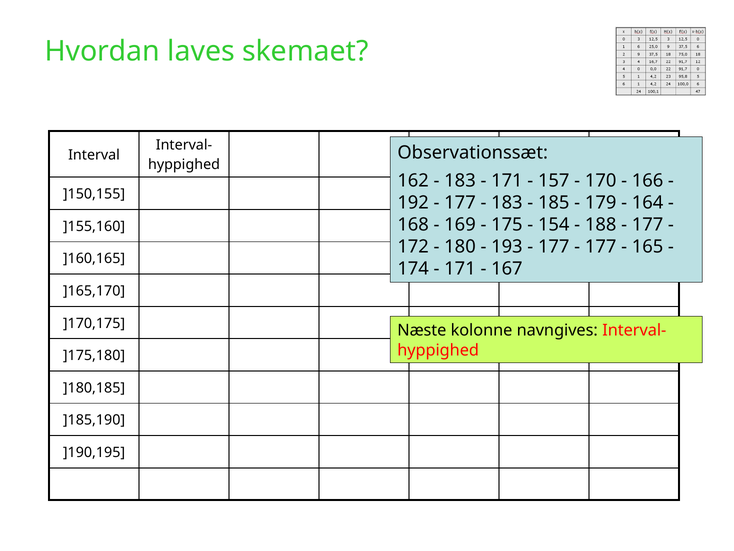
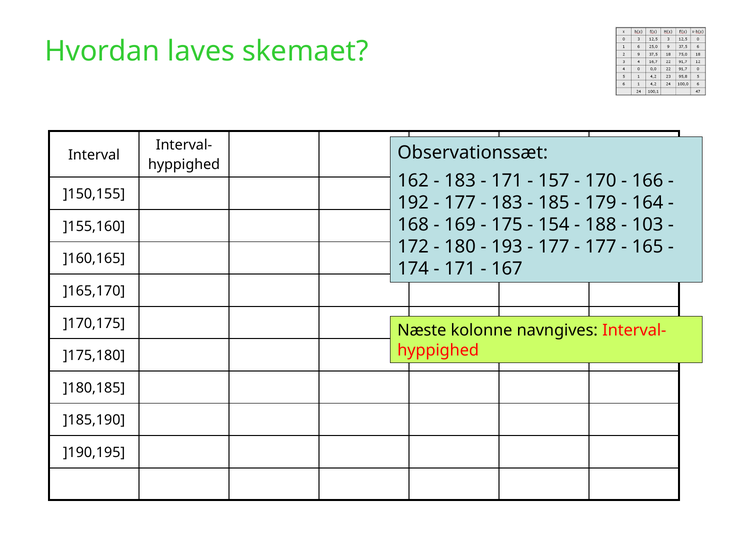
177 at (648, 225): 177 -> 103
